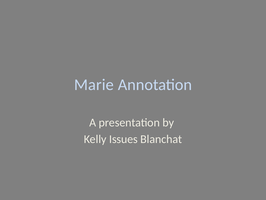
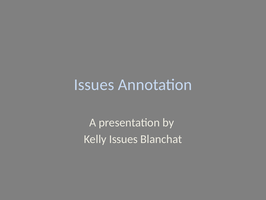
Marie at (94, 84): Marie -> Issues
